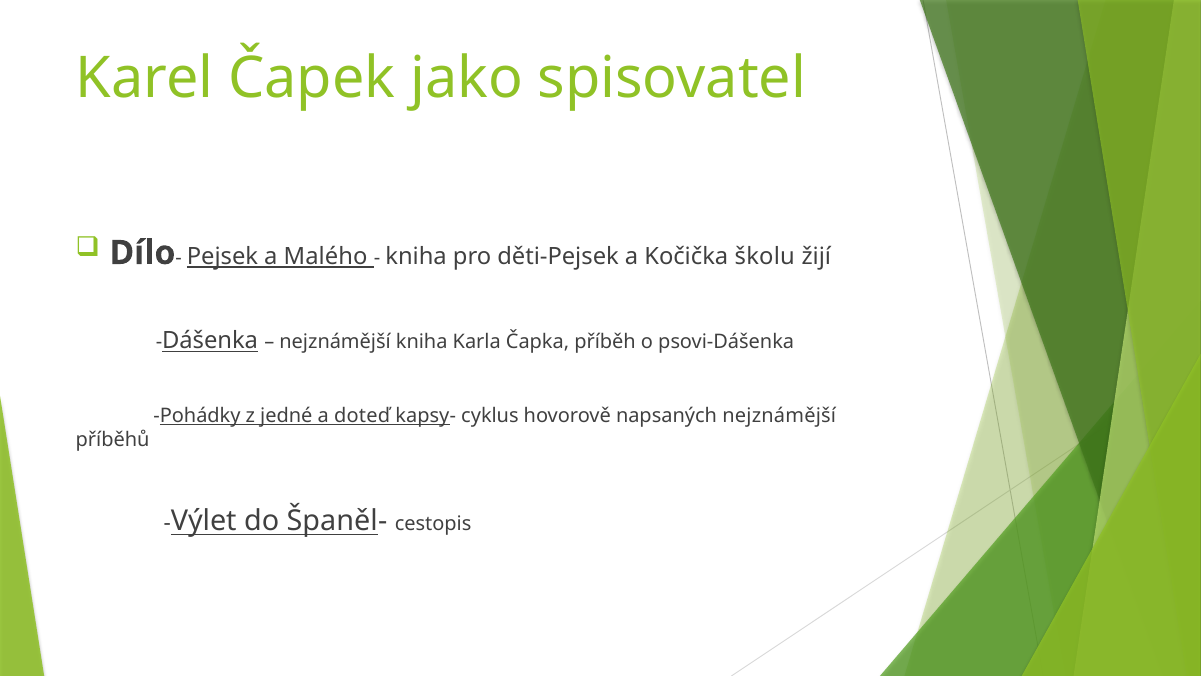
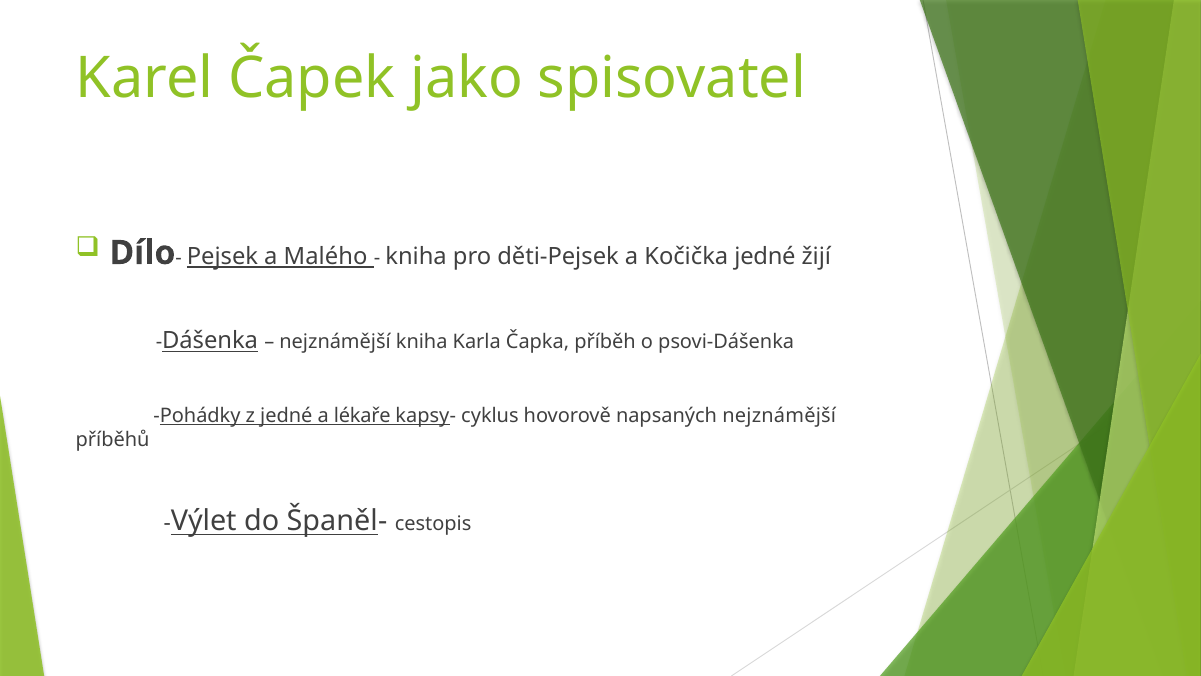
Kočička školu: školu -> jedné
doteď: doteď -> lékaře
